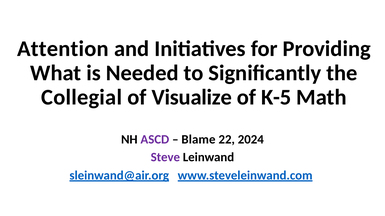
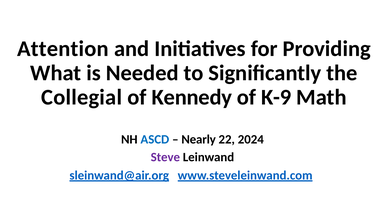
Visualize: Visualize -> Kennedy
K-5: K-5 -> K-9
ASCD colour: purple -> blue
Blame: Blame -> Nearly
